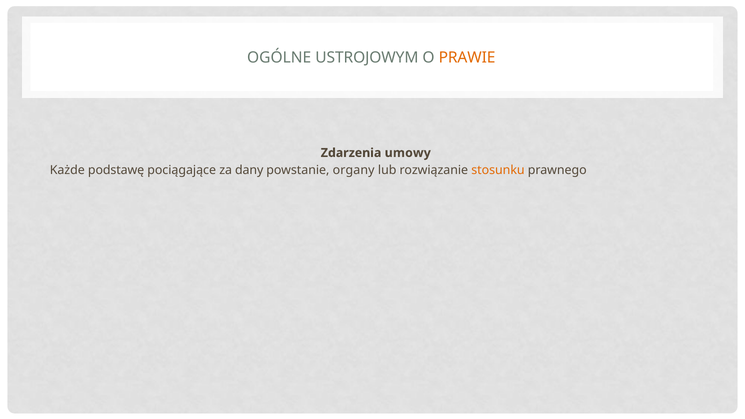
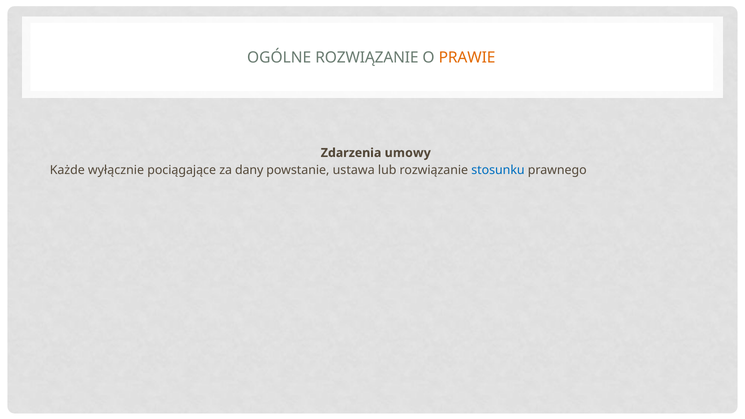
OGÓLNE USTROJOWYM: USTROJOWYM -> ROZWIĄZANIE
podstawę: podstawę -> wyłącznie
organy: organy -> ustawa
stosunku colour: orange -> blue
